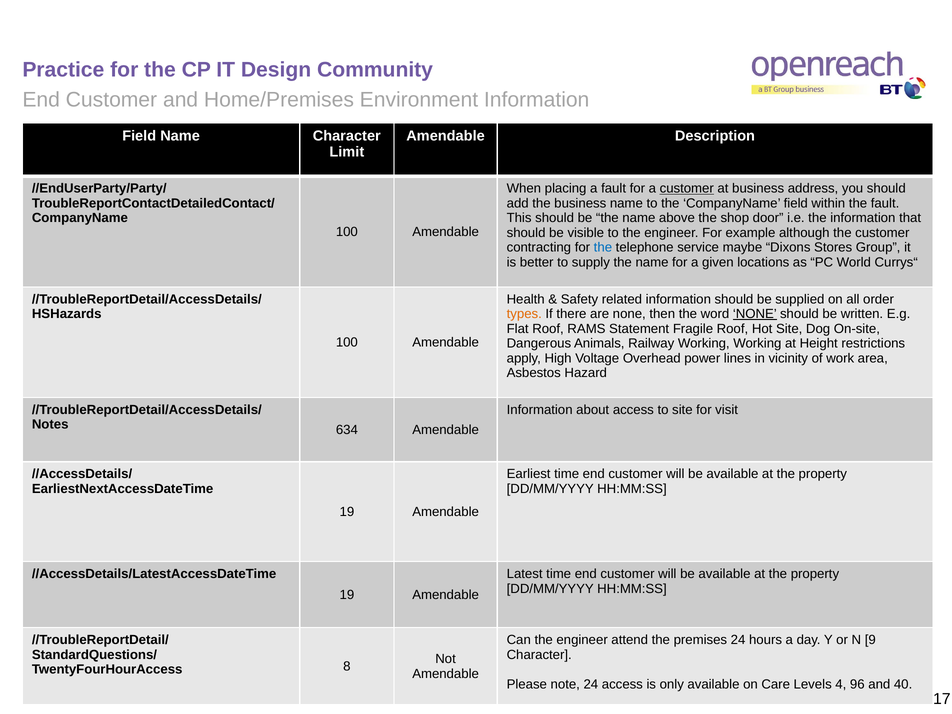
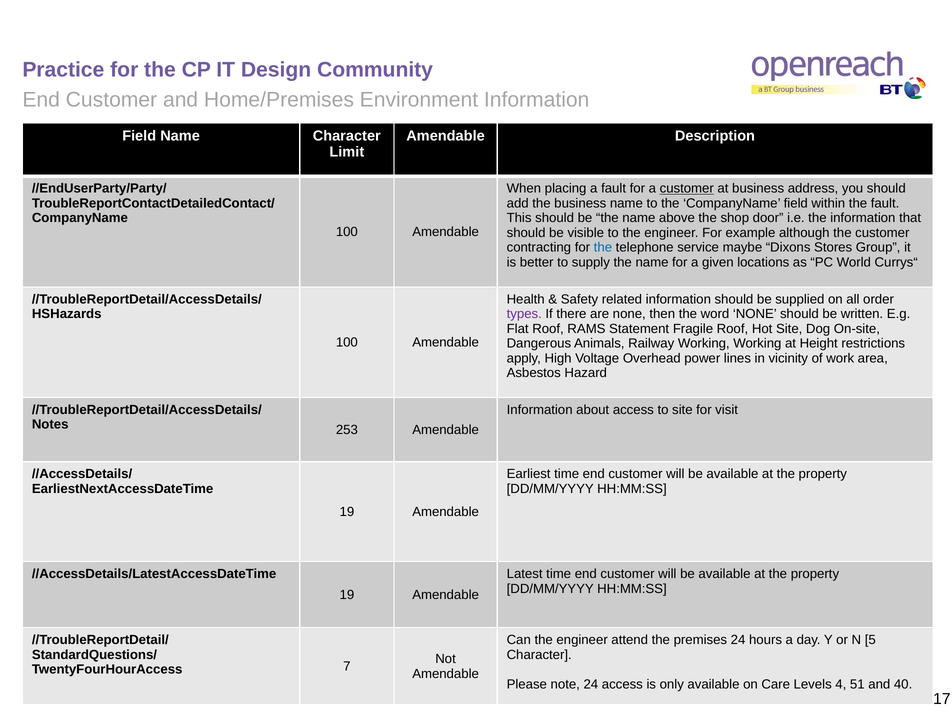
types colour: orange -> purple
NONE at (755, 314) underline: present -> none
634: 634 -> 253
9: 9 -> 5
8: 8 -> 7
96: 96 -> 51
